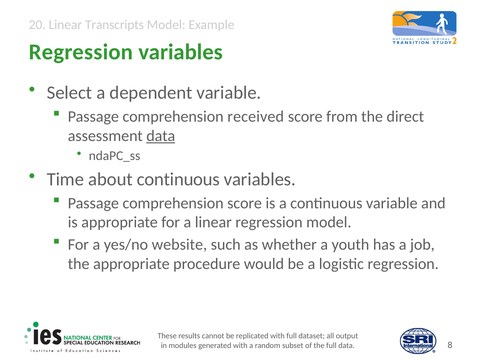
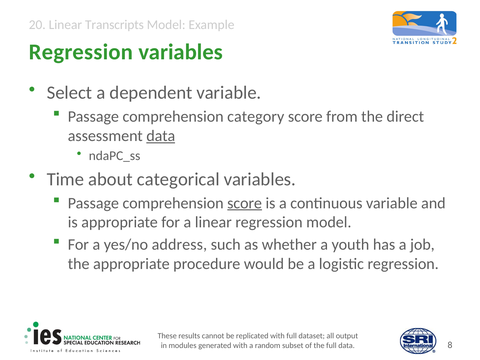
received: received -> category
about continuous: continuous -> categorical
score at (245, 203) underline: none -> present
website: website -> address
